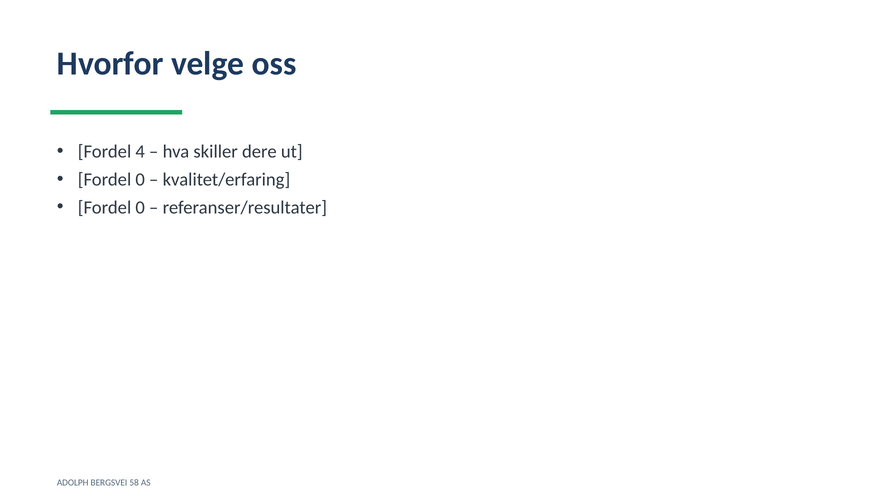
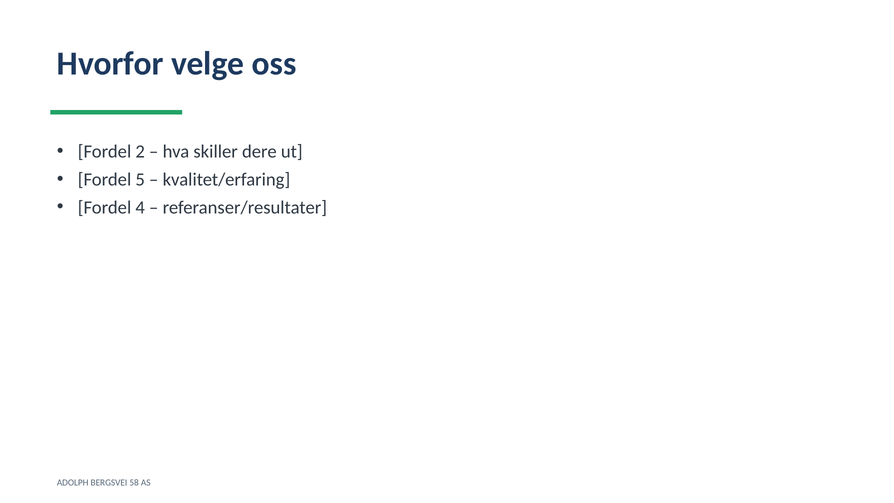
4: 4 -> 2
0 at (140, 179): 0 -> 5
0 at (140, 207): 0 -> 4
